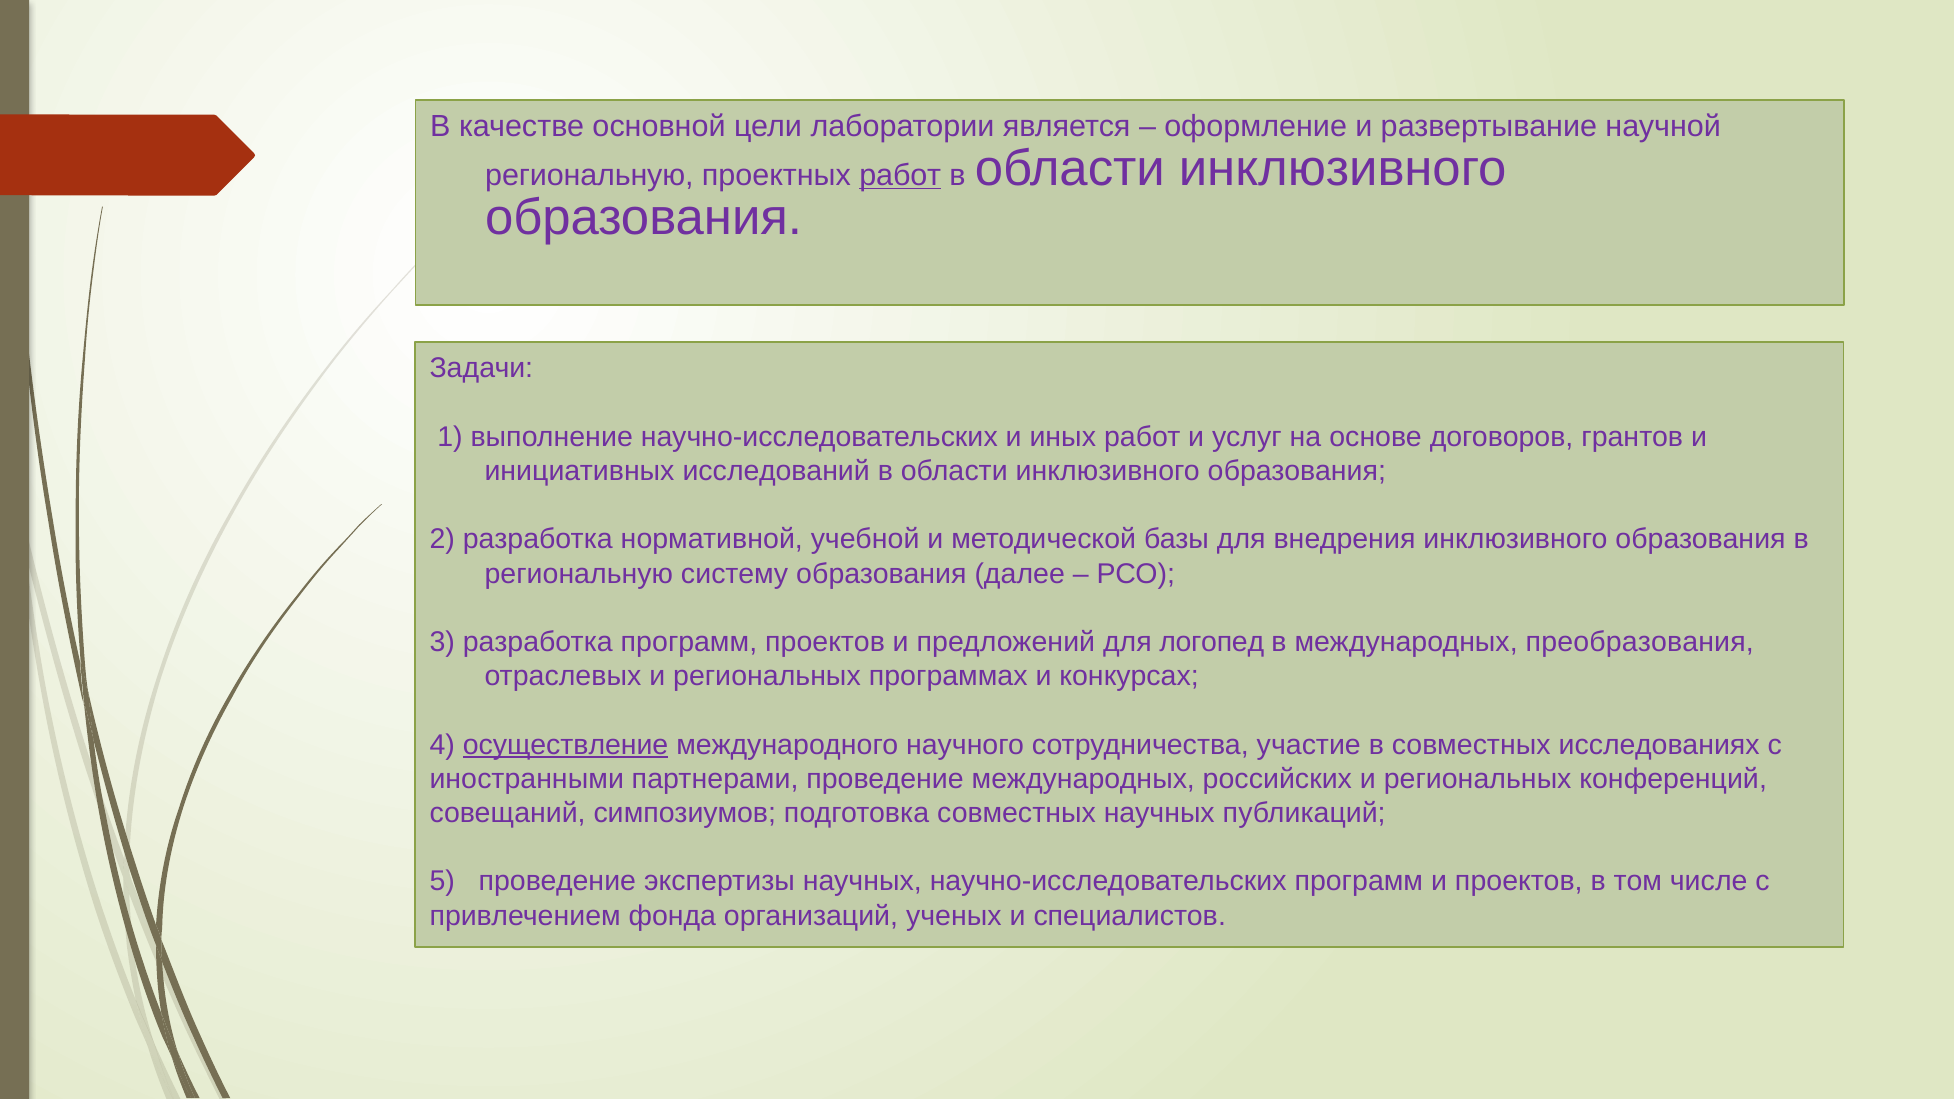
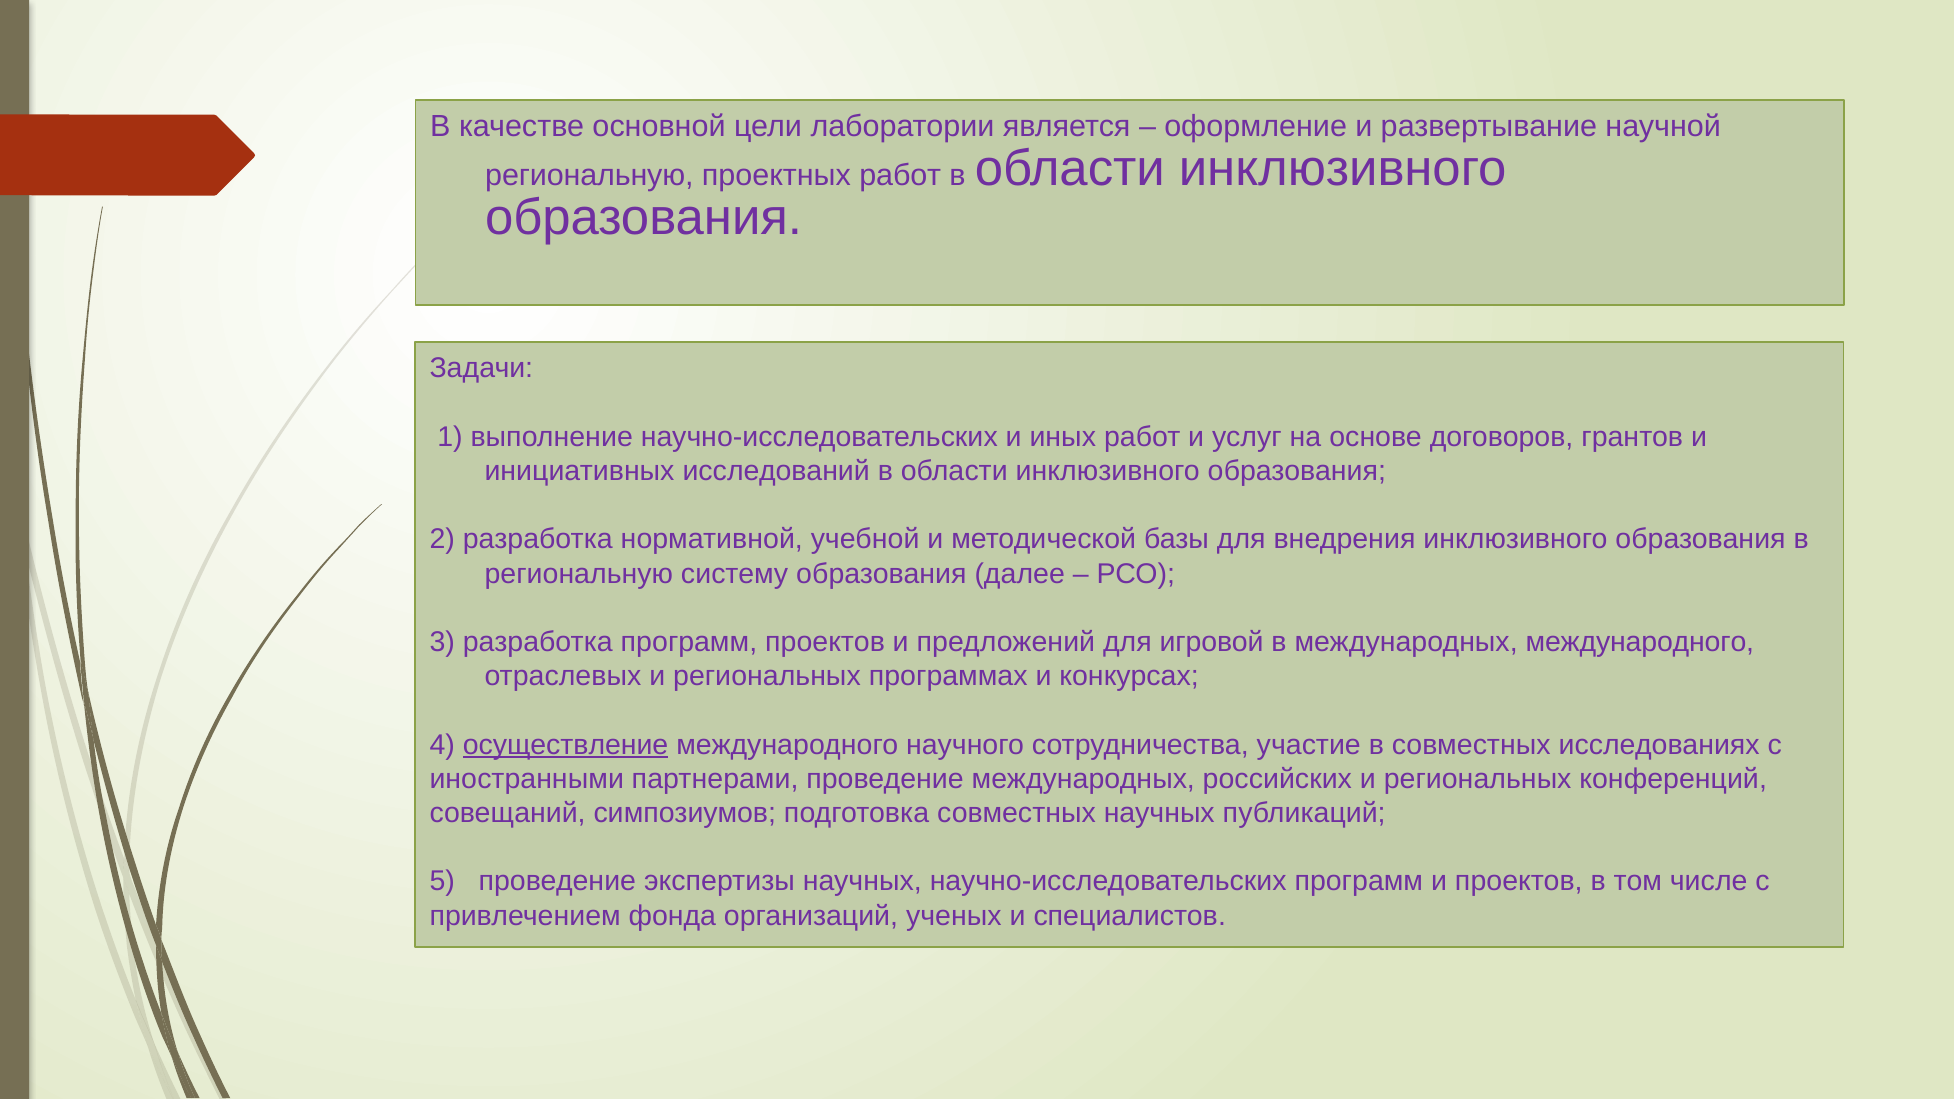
работ at (900, 175) underline: present -> none
логопед: логопед -> игровой
международных преобразования: преобразования -> международного
